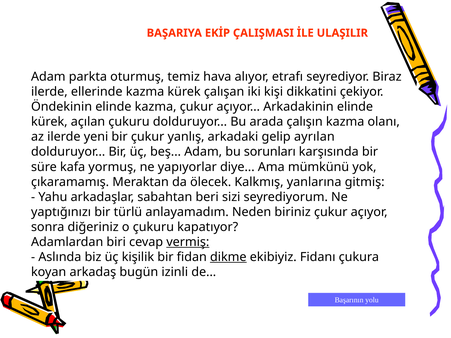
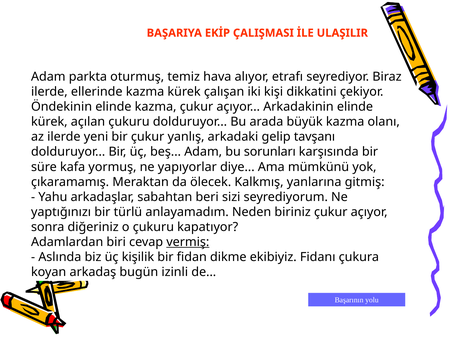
çalışın: çalışın -> büyük
ayrılan: ayrılan -> tavşanı
dikme underline: present -> none
